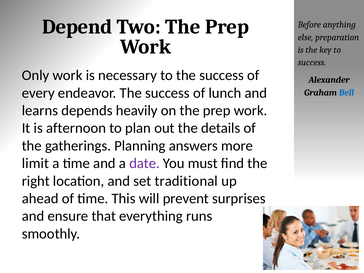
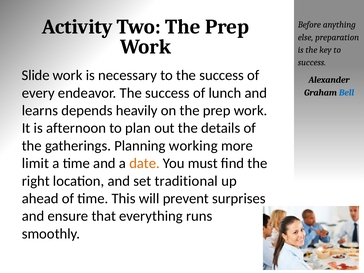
Depend: Depend -> Activity
Only: Only -> Slide
answers: answers -> working
date colour: purple -> orange
